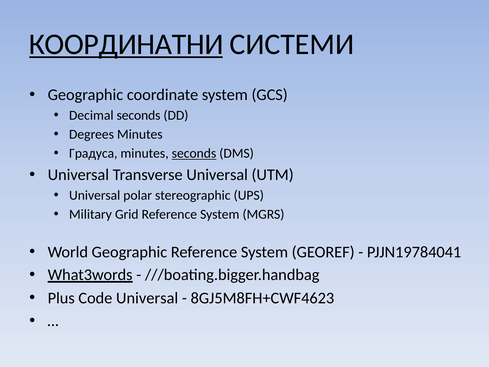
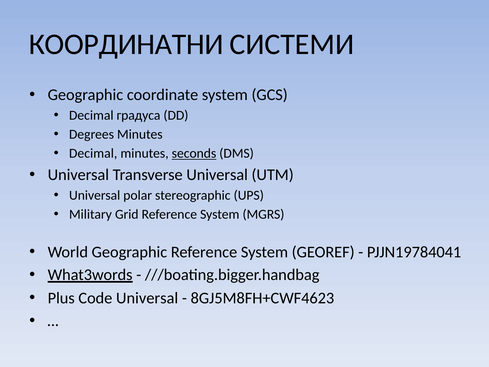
КООРДИНАТНИ underline: present -> none
Decimal seconds: seconds -> градуса
Градуса at (93, 153): Градуса -> Decimal
